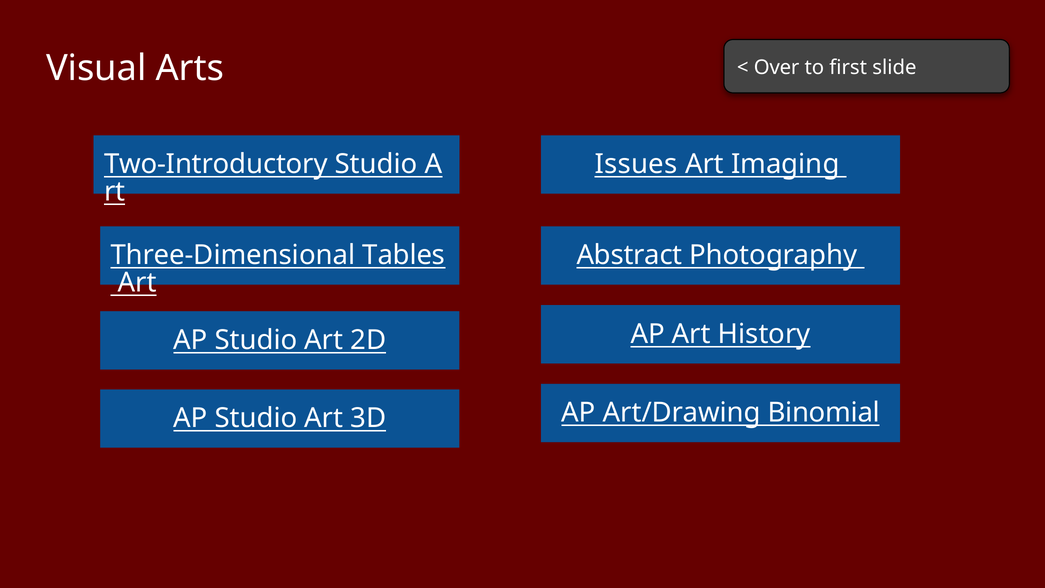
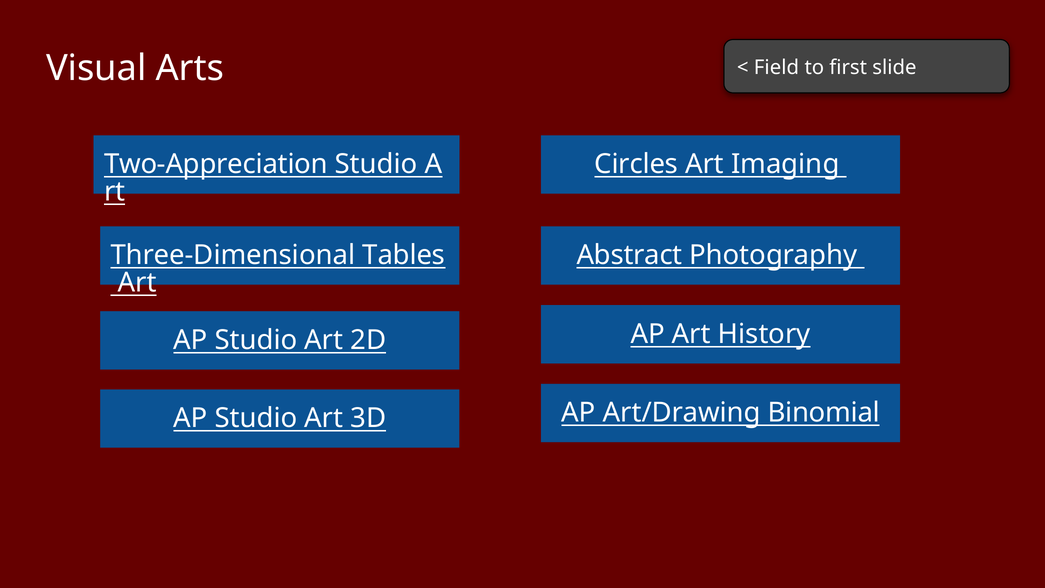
Over: Over -> Field
Two-Introductory: Two-Introductory -> Two-Appreciation
Issues: Issues -> Circles
